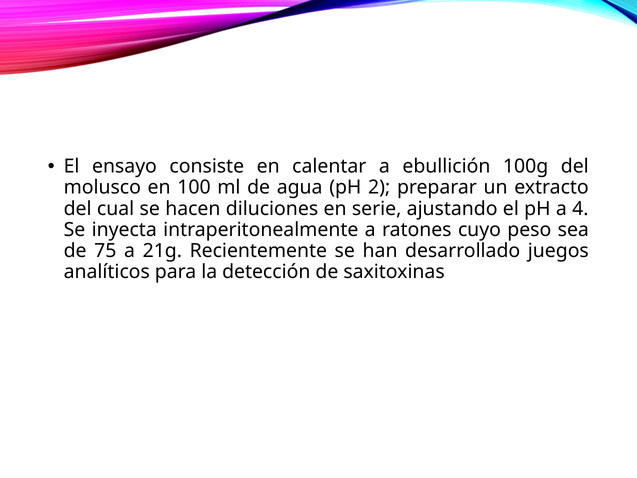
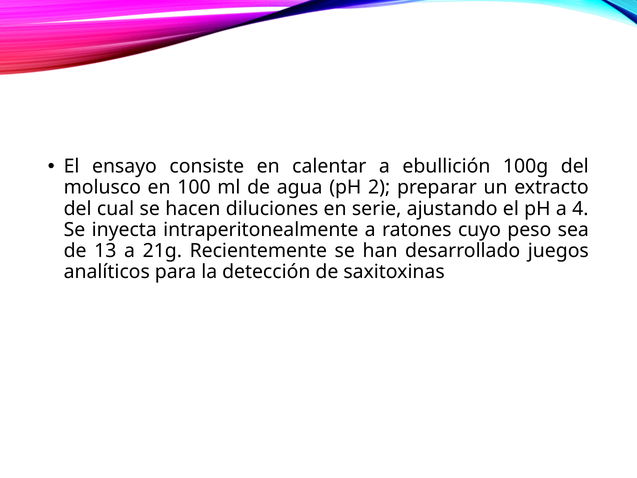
75: 75 -> 13
